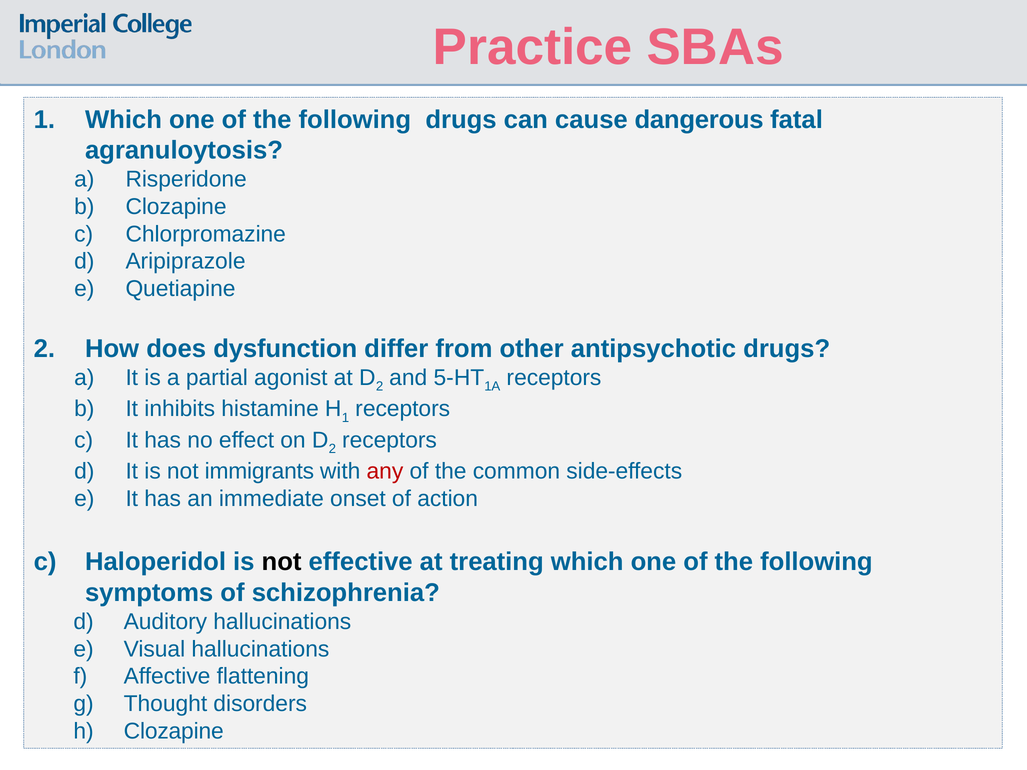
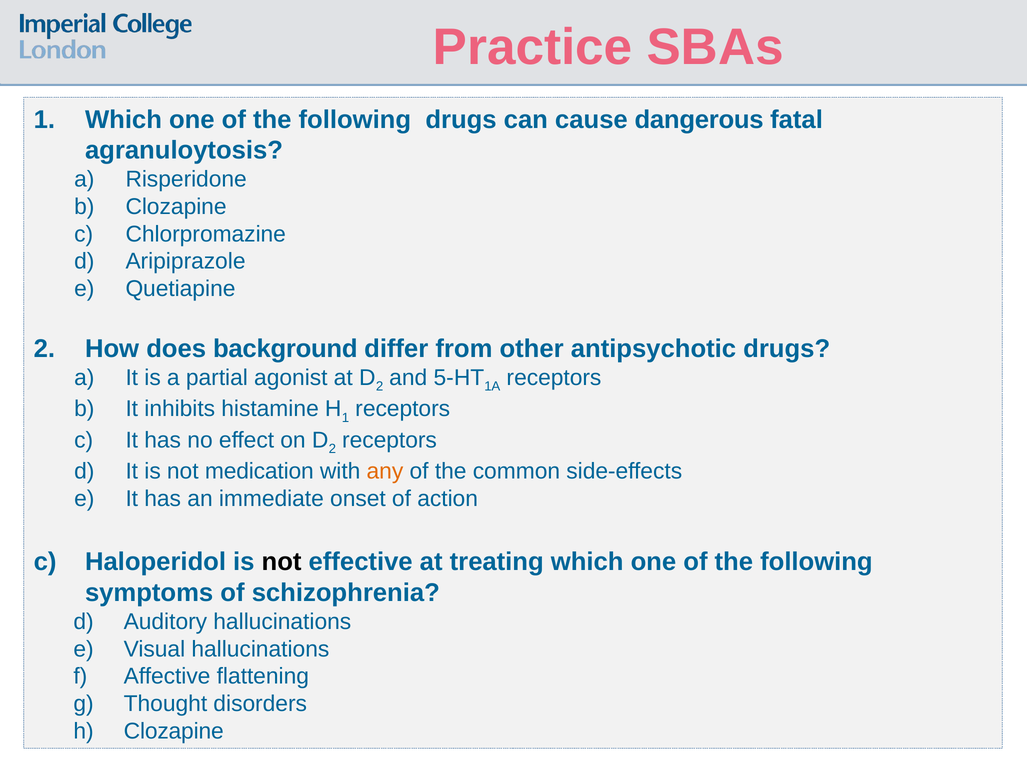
dysfunction: dysfunction -> background
immigrants: immigrants -> medication
any colour: red -> orange
